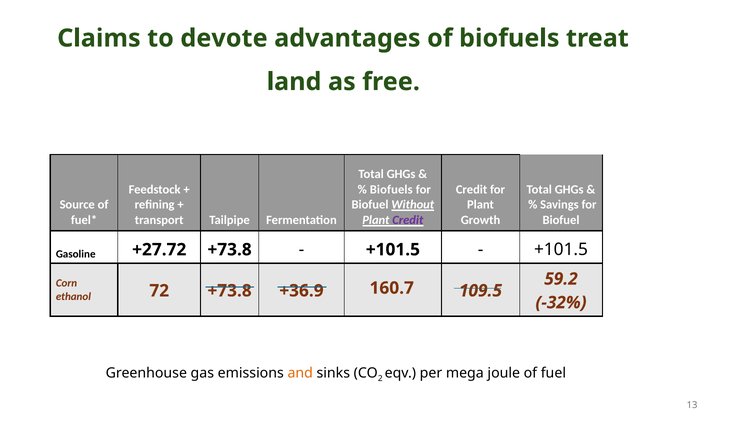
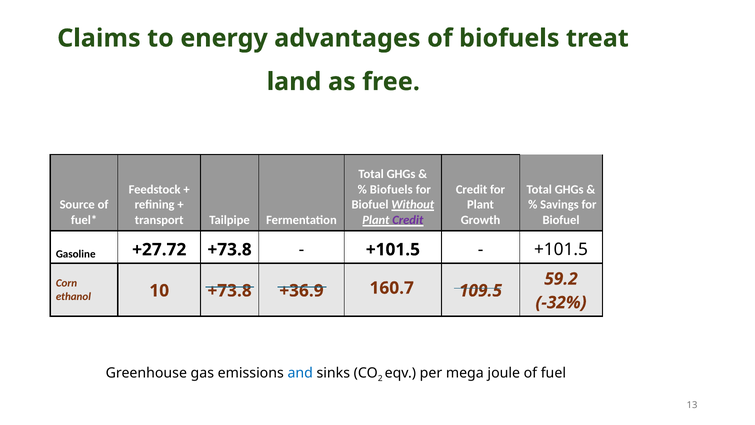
devote: devote -> energy
72: 72 -> 10
and colour: orange -> blue
